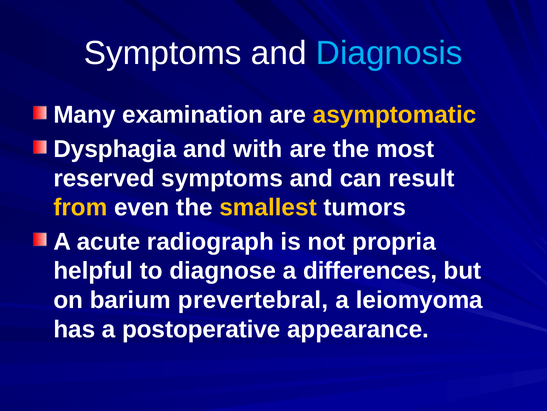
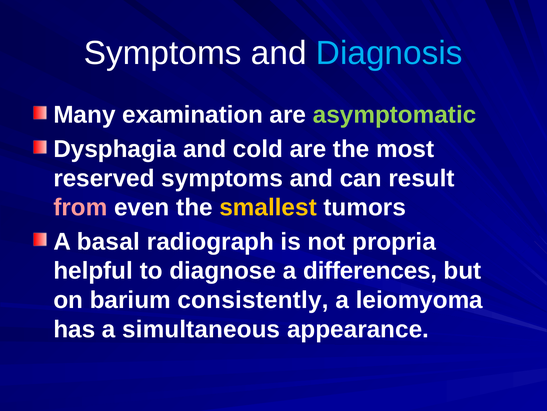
asymptomatic colour: yellow -> light green
with: with -> cold
from colour: yellow -> pink
acute: acute -> basal
prevertebral: prevertebral -> consistently
postoperative: postoperative -> simultaneous
